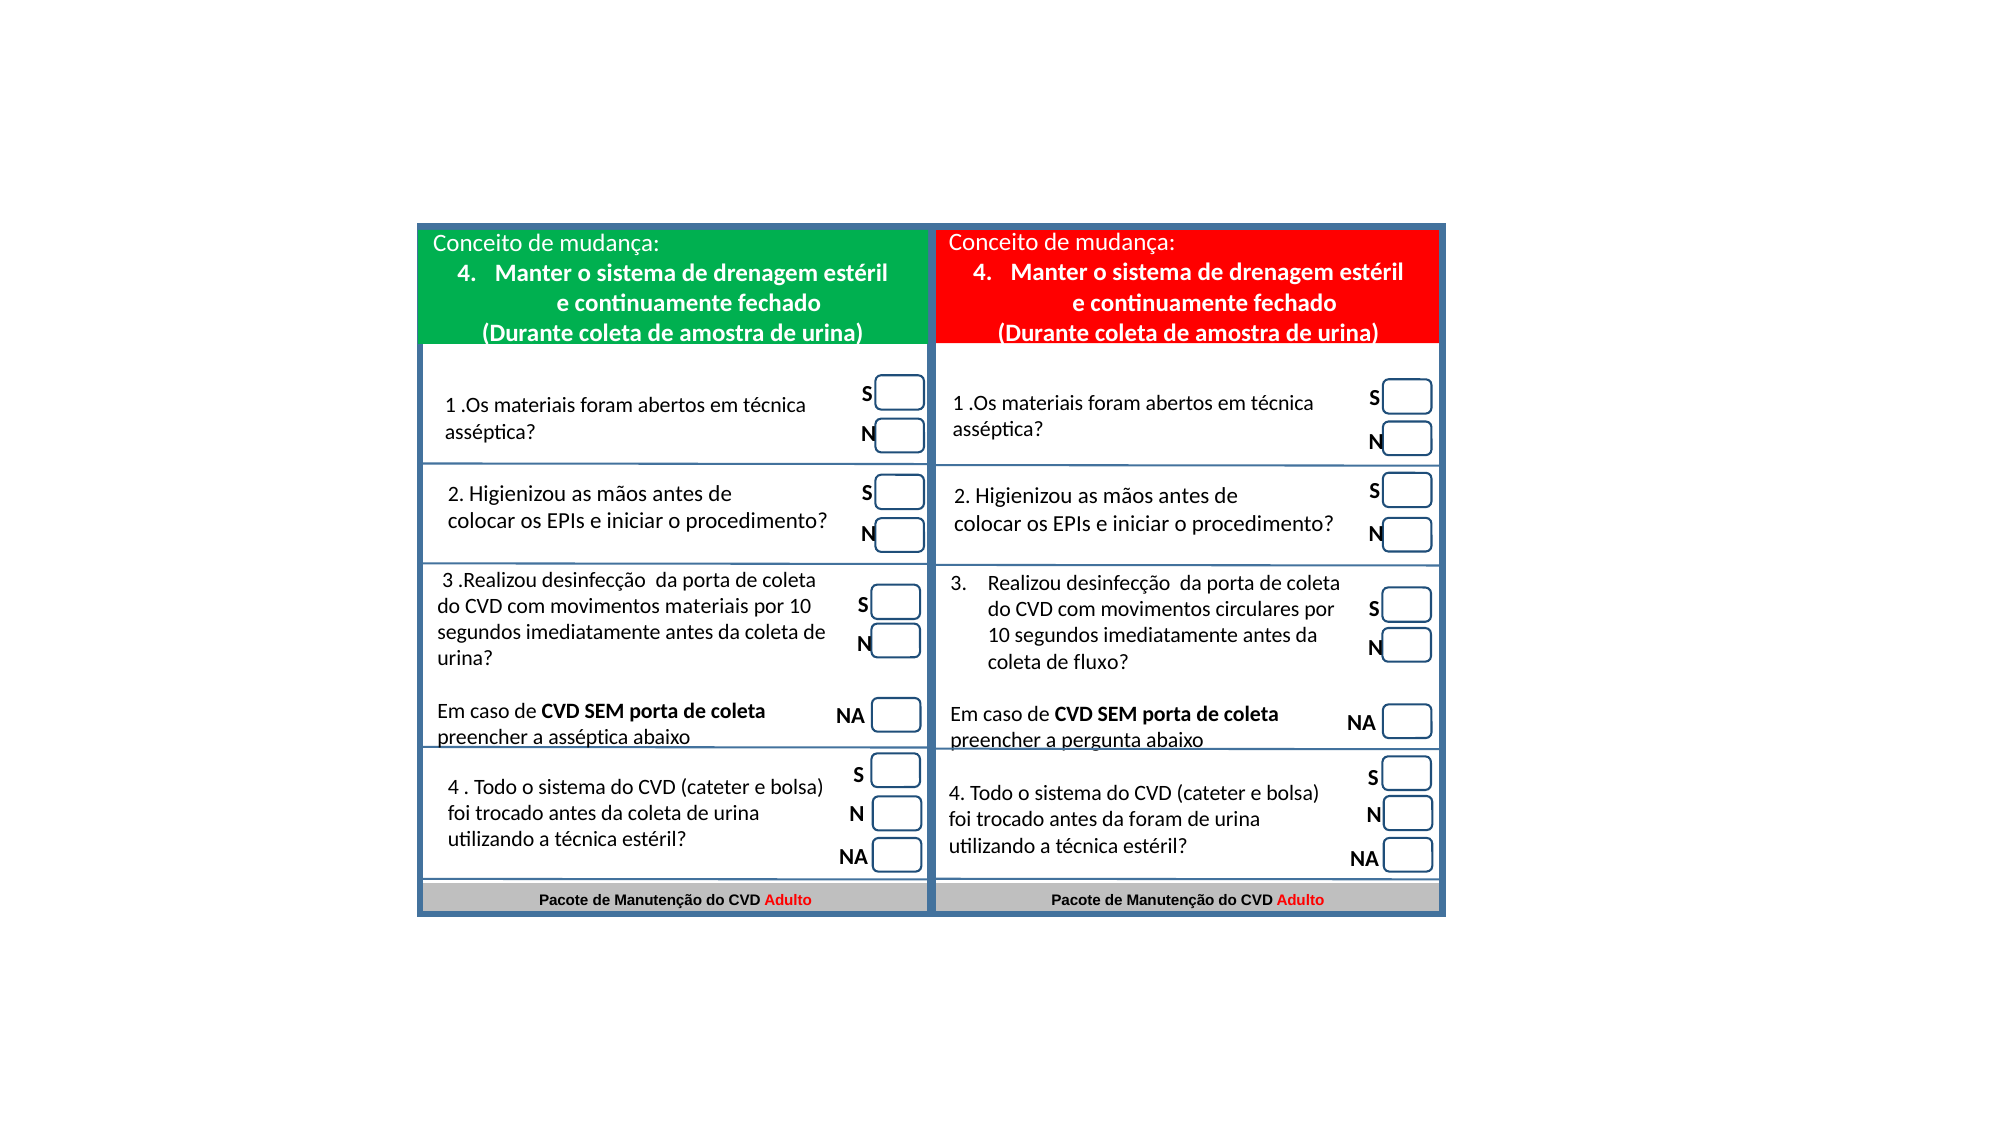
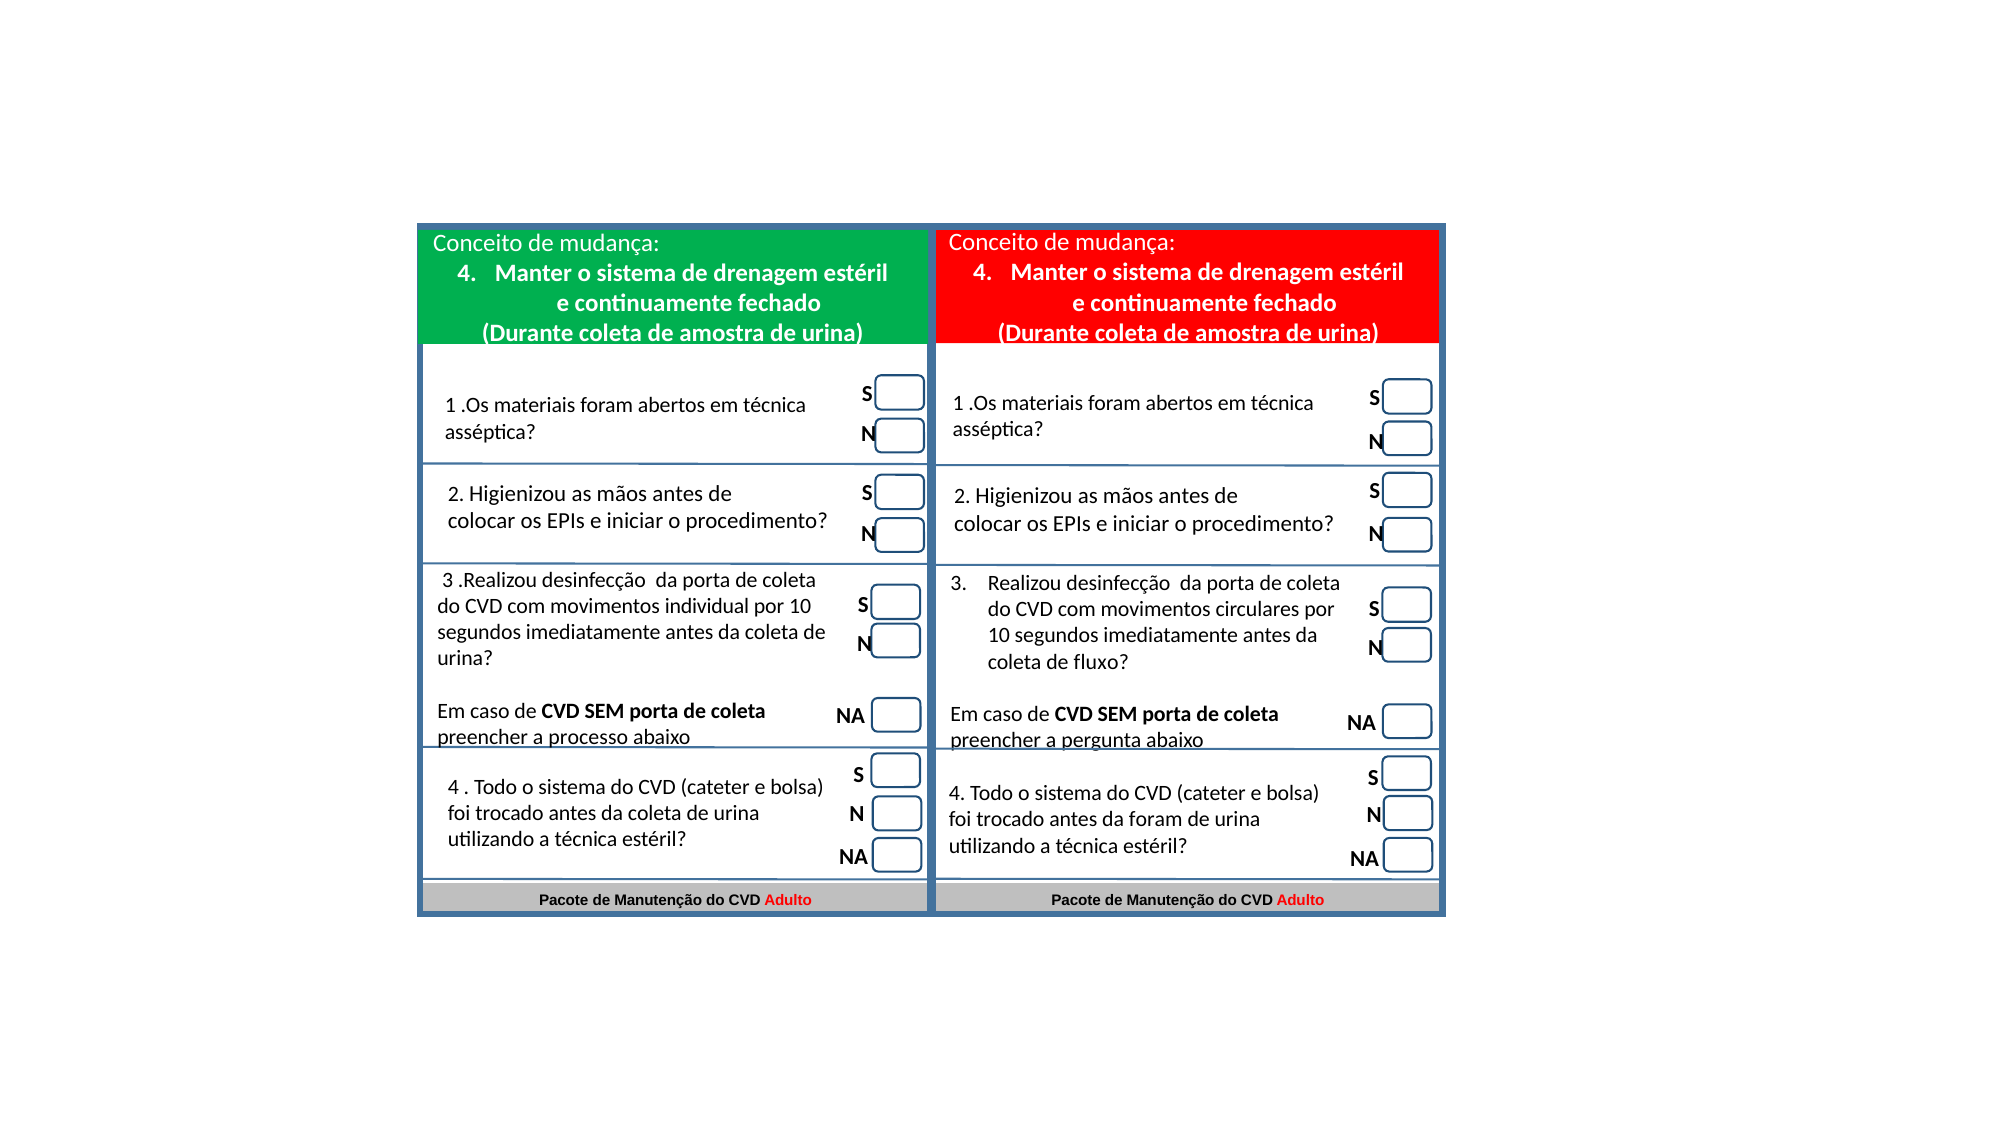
movimentos materiais: materiais -> individual
a asséptica: asséptica -> processo
